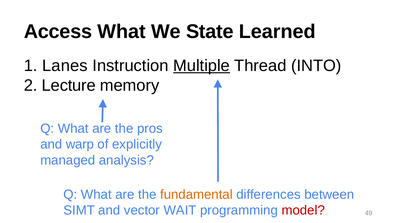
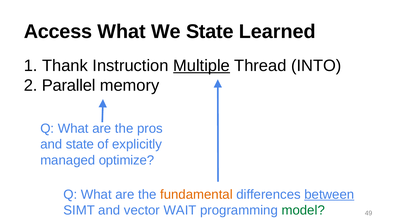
Lanes: Lanes -> Thank
Lecture: Lecture -> Parallel
and warp: warp -> state
analysis: analysis -> optimize
between underline: none -> present
model colour: red -> green
